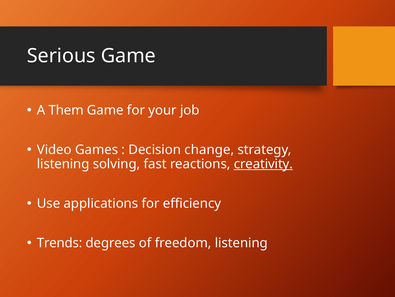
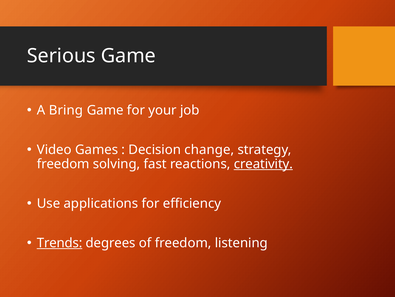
Them: Them -> Bring
listening at (63, 164): listening -> freedom
Trends underline: none -> present
